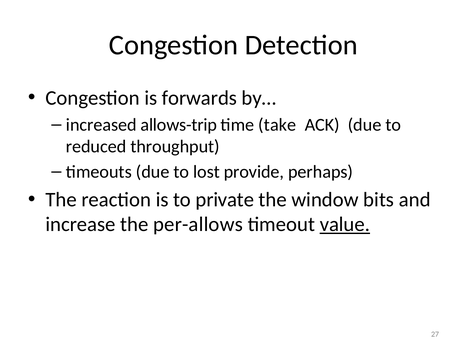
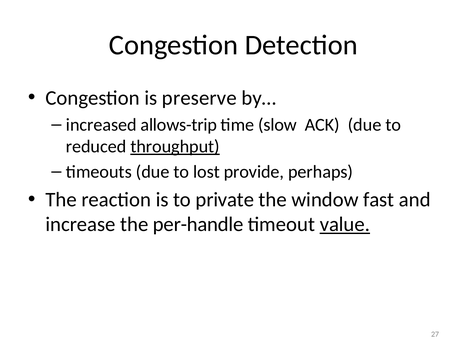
forwards: forwards -> preserve
take: take -> slow
throughput underline: none -> present
bits: bits -> fast
per-allows: per-allows -> per-handle
